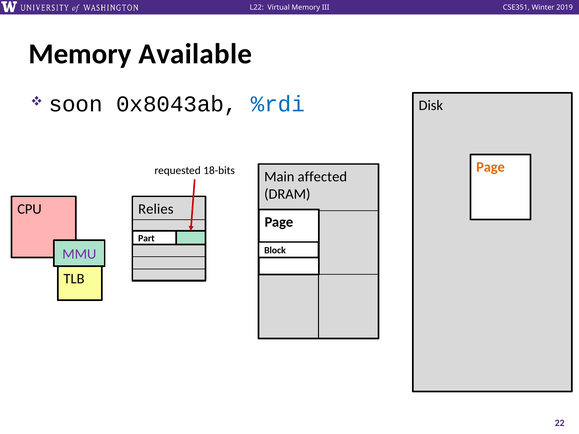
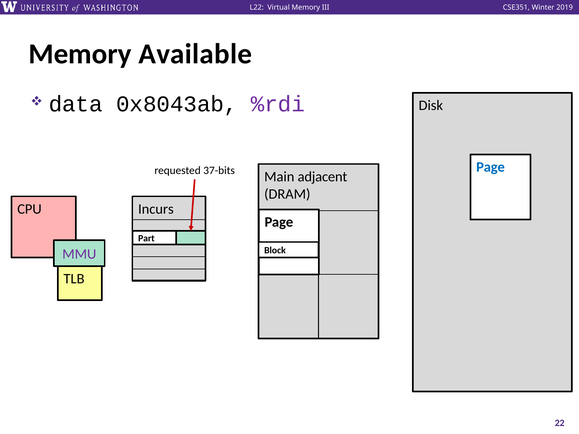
soon: soon -> data
%rdi colour: blue -> purple
Page at (491, 167) colour: orange -> blue
18-bits: 18-bits -> 37-bits
affected: affected -> adjacent
Relies: Relies -> Incurs
